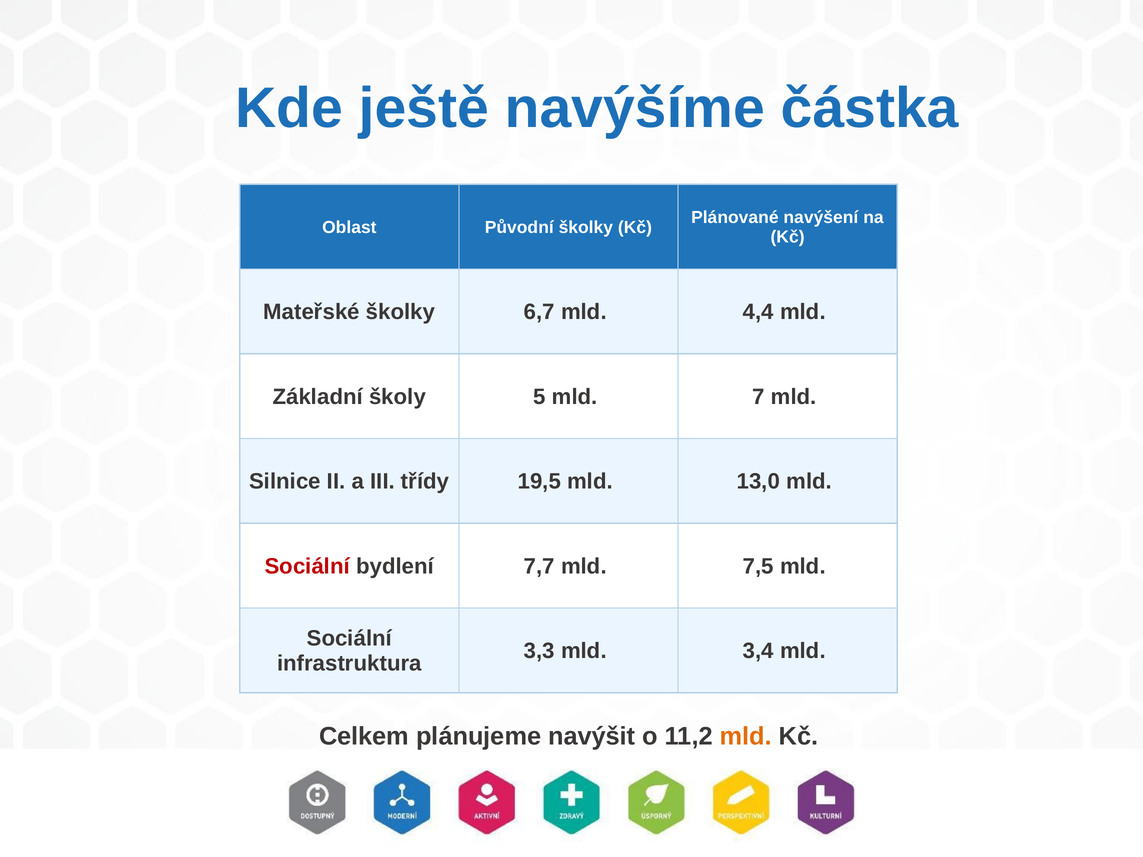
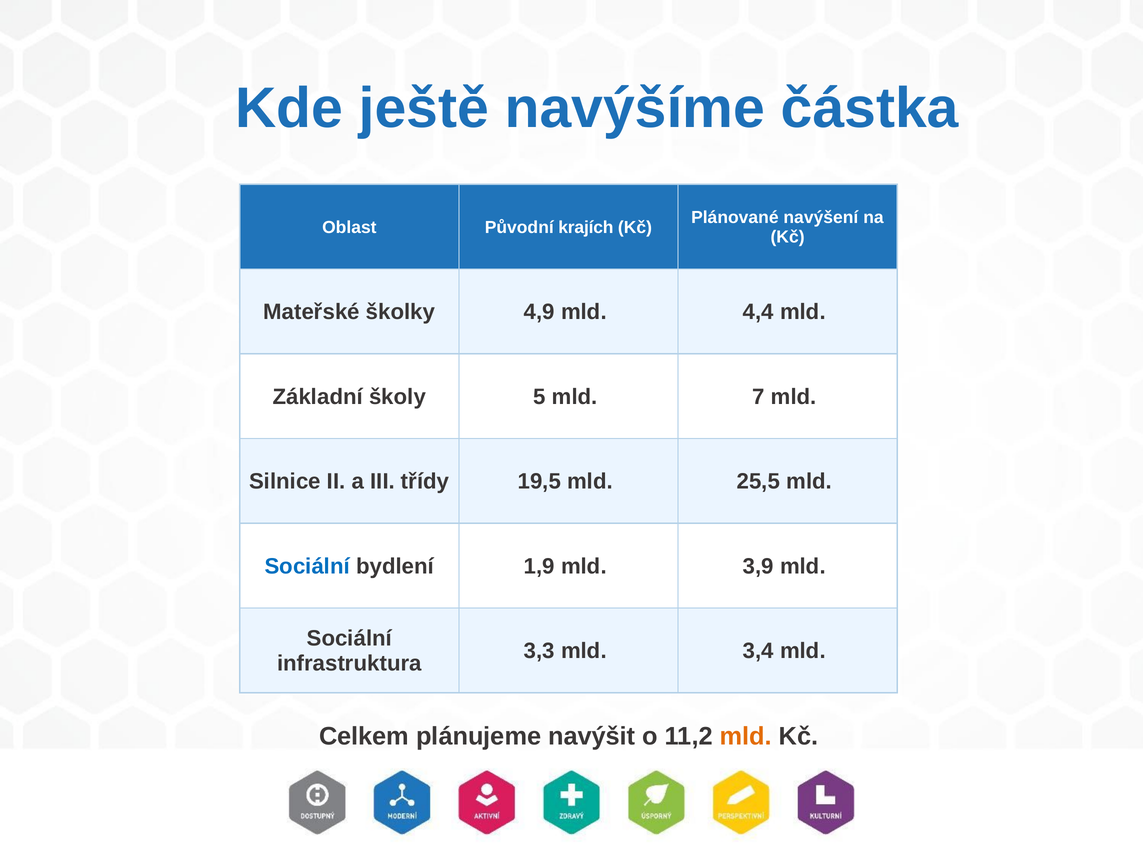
Původní školky: školky -> krajích
6,7: 6,7 -> 4,9
13,0: 13,0 -> 25,5
Sociální at (307, 567) colour: red -> blue
7,7: 7,7 -> 1,9
7,5: 7,5 -> 3,9
